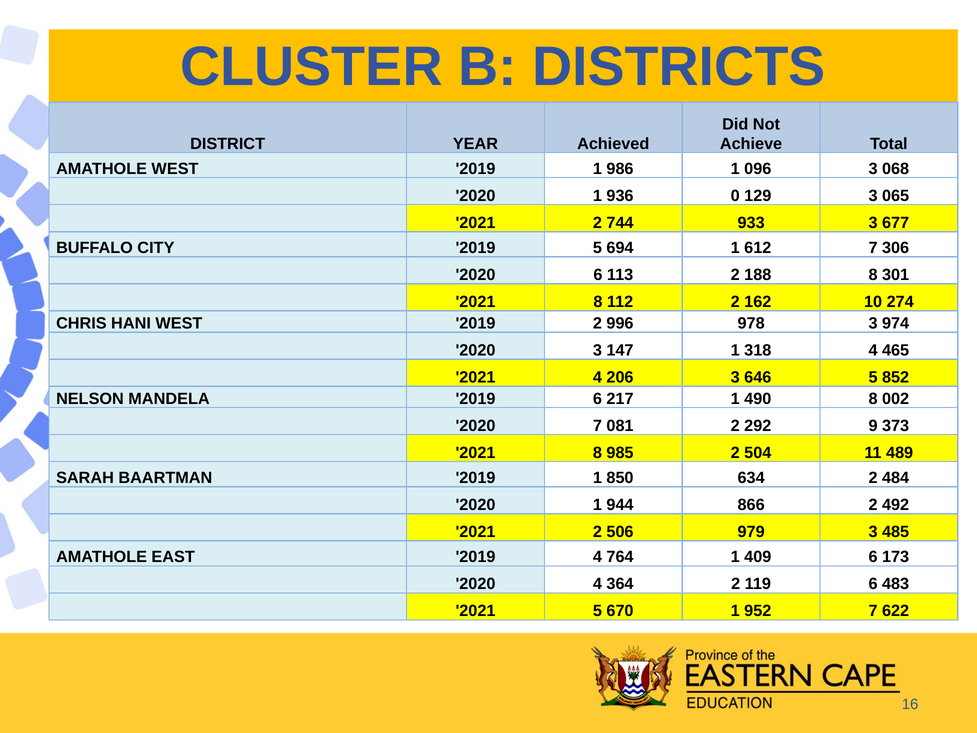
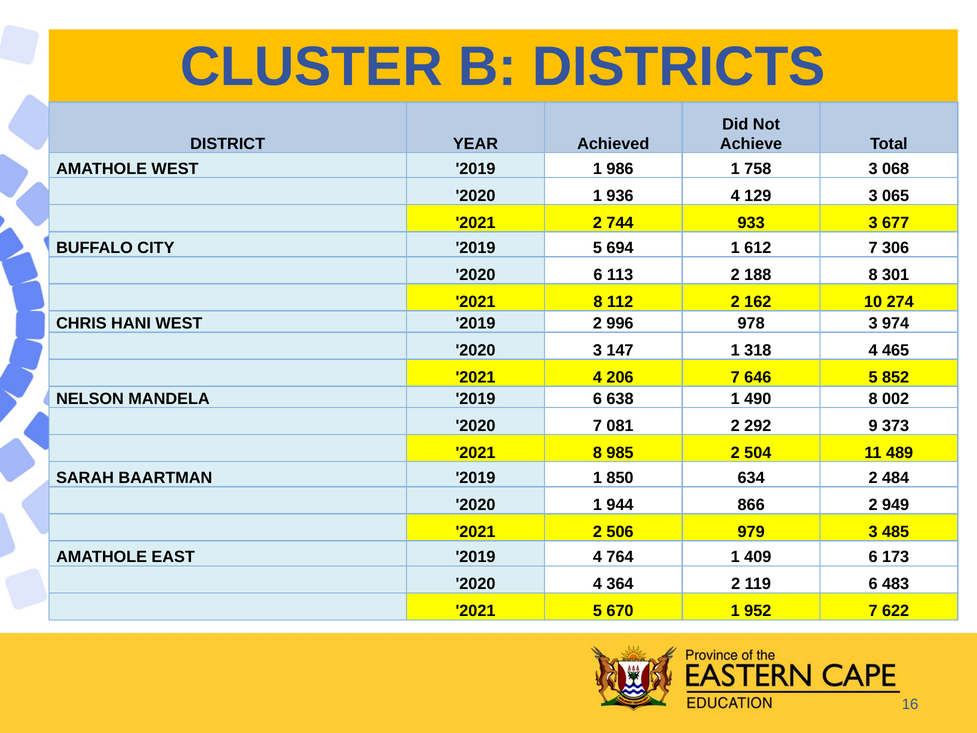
096: 096 -> 758
936 0: 0 -> 4
206 3: 3 -> 7
217: 217 -> 638
492: 492 -> 949
